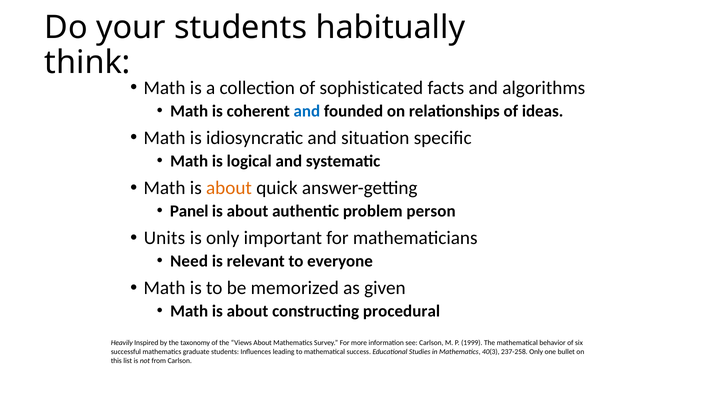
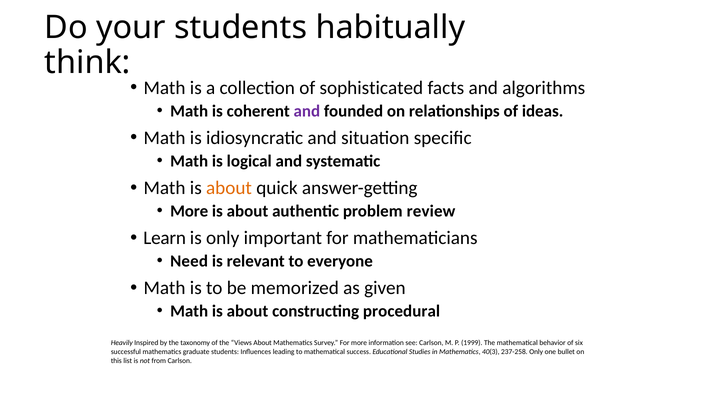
and at (307, 111) colour: blue -> purple
Panel at (189, 211): Panel -> More
person: person -> review
Units: Units -> Learn
